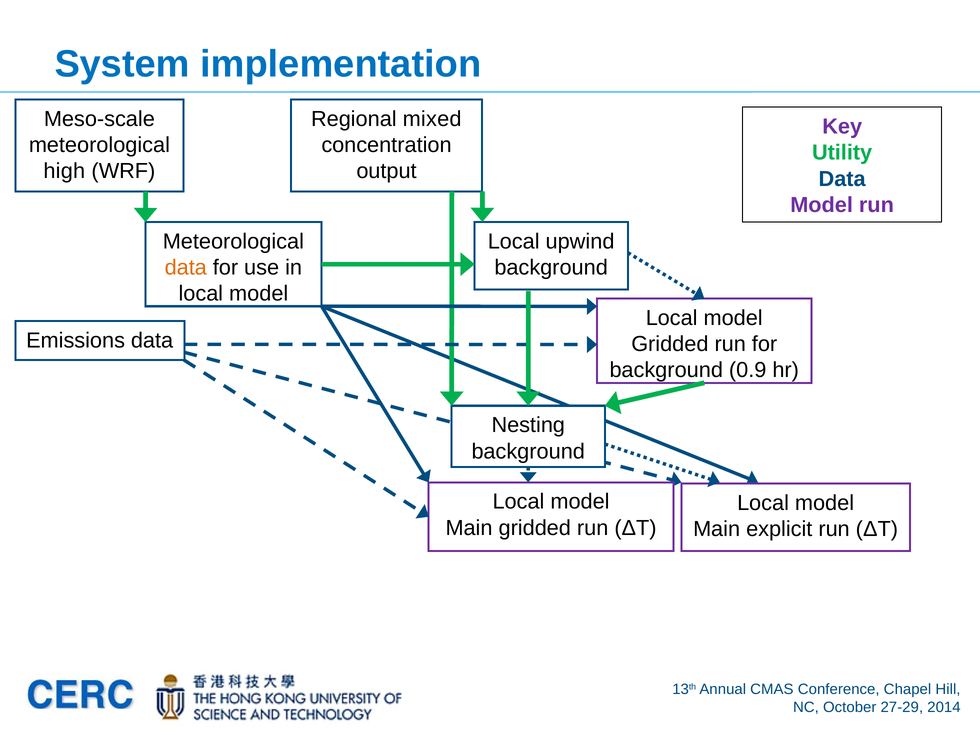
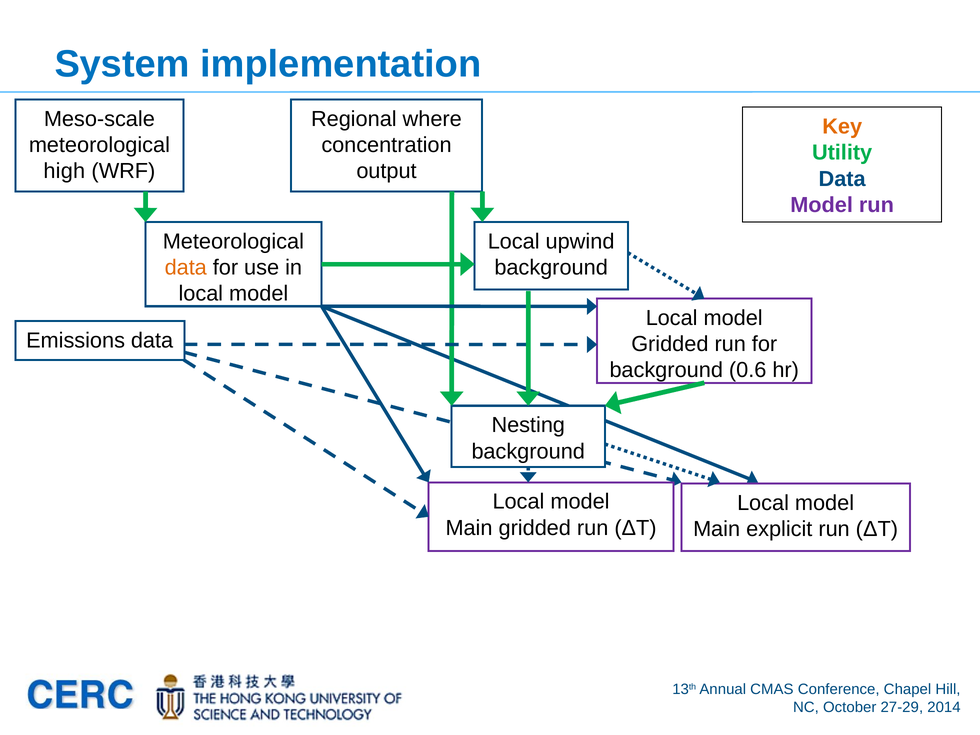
mixed: mixed -> where
Key colour: purple -> orange
0.9: 0.9 -> 0.6
